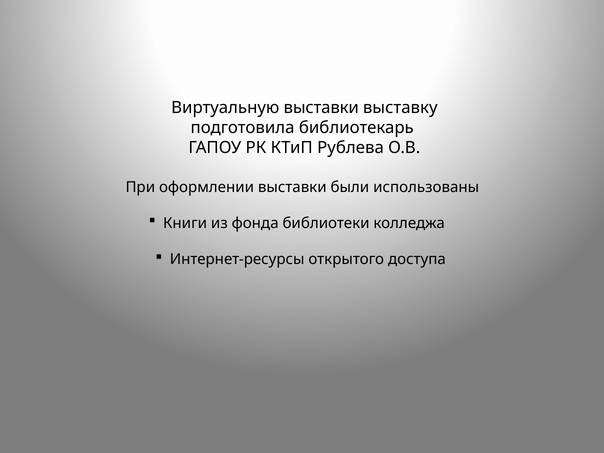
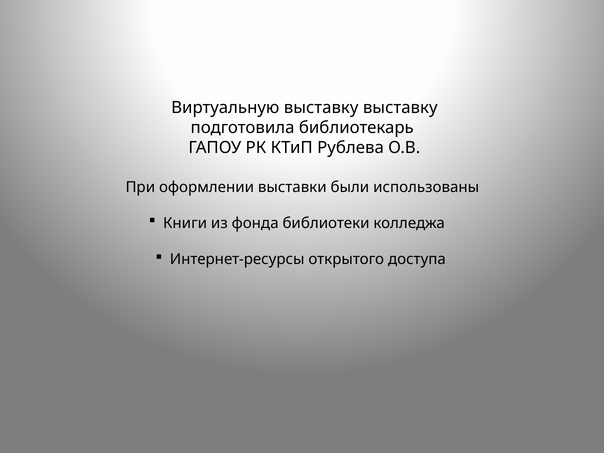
Виртуальную выставки: выставки -> выставку
